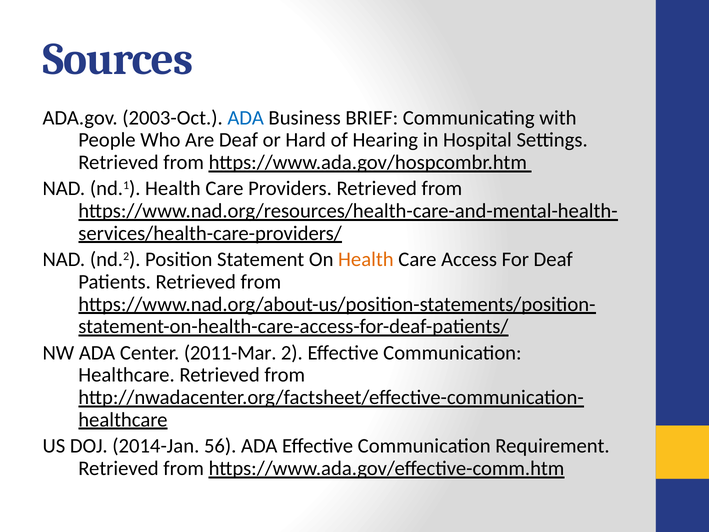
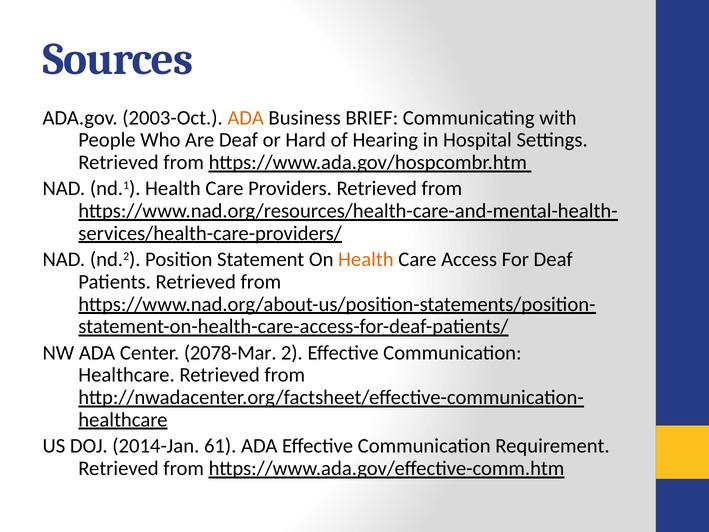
ADA at (246, 118) colour: blue -> orange
2011-Mar: 2011-Mar -> 2078-Mar
56: 56 -> 61
